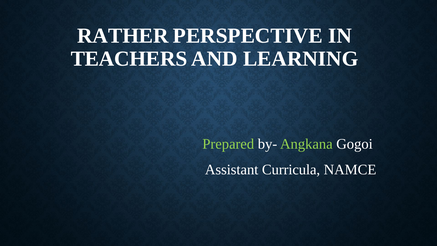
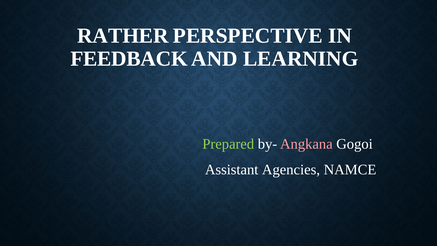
TEACHERS: TEACHERS -> FEEDBACK
Angkana colour: light green -> pink
Curricula: Curricula -> Agencies
